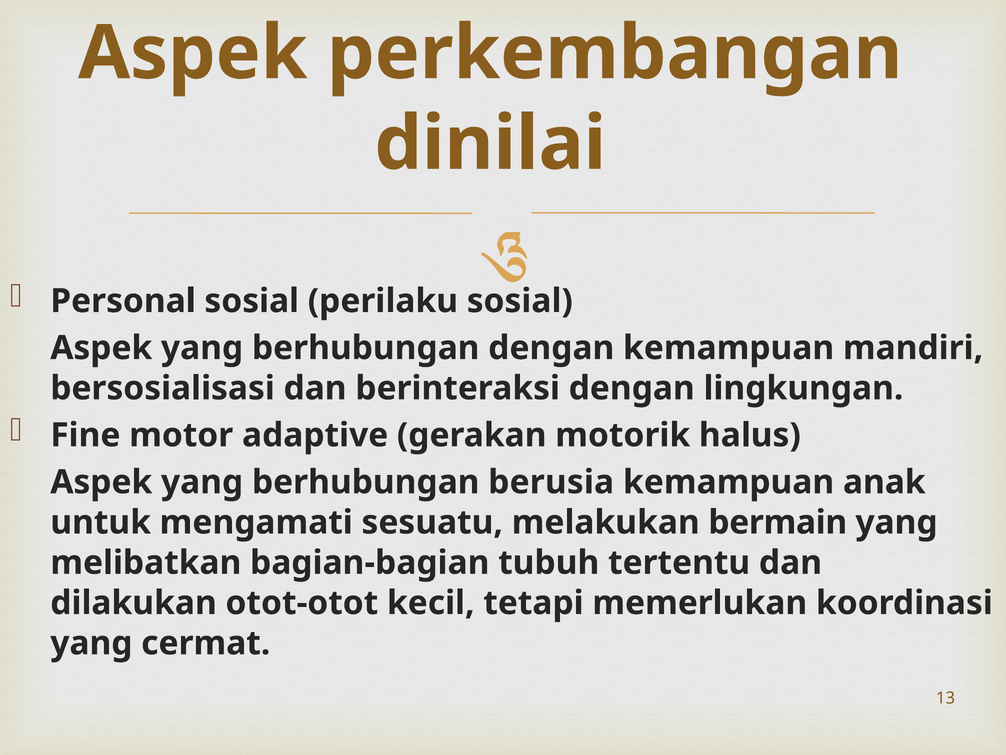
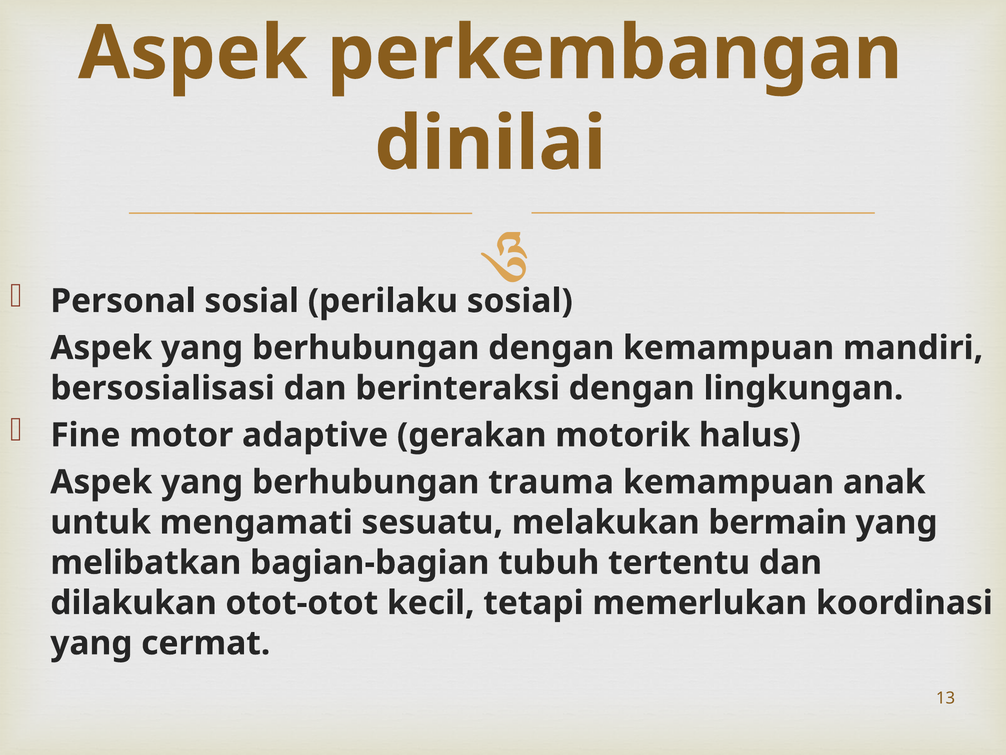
berusia: berusia -> trauma
